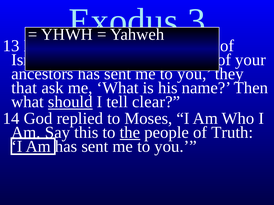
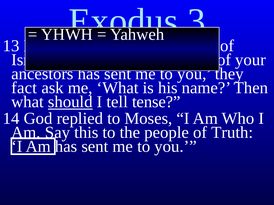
that: that -> fact
clear: clear -> tense
the at (130, 133) underline: present -> none
